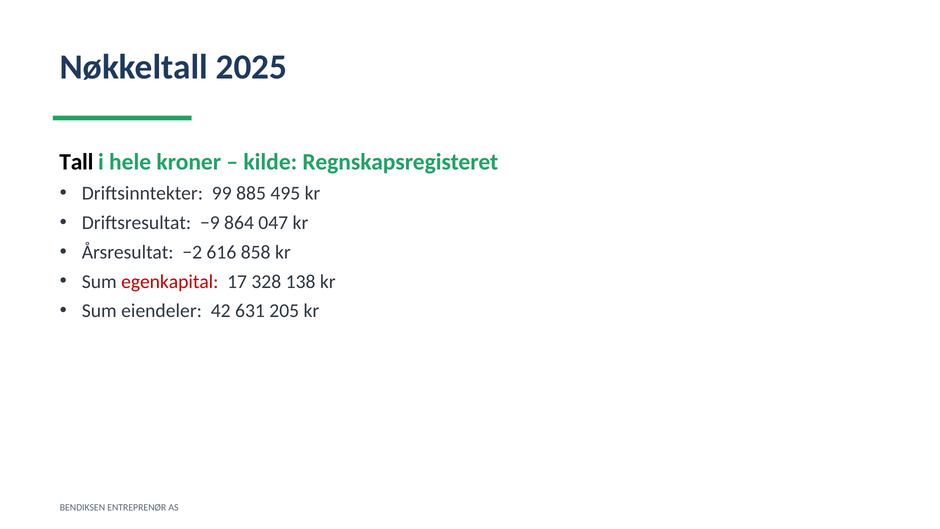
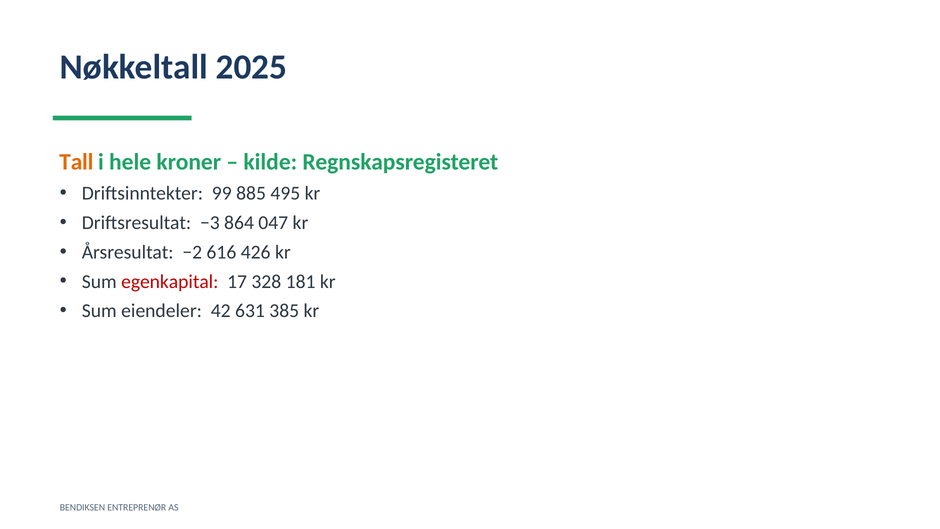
Tall colour: black -> orange
−9: −9 -> −3
858: 858 -> 426
138: 138 -> 181
205: 205 -> 385
